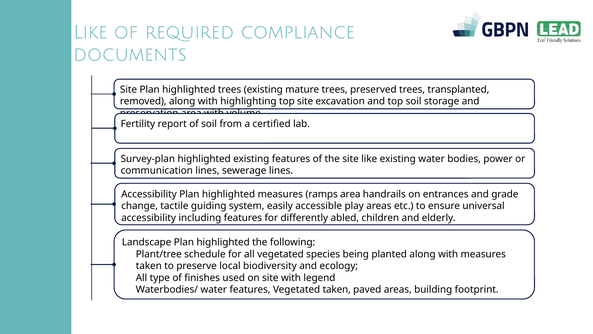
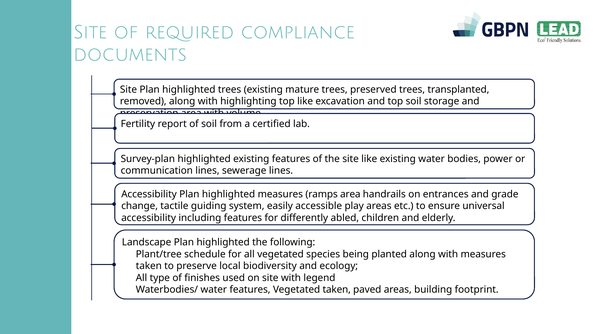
Like at (90, 32): Like -> Site
top site: site -> like
